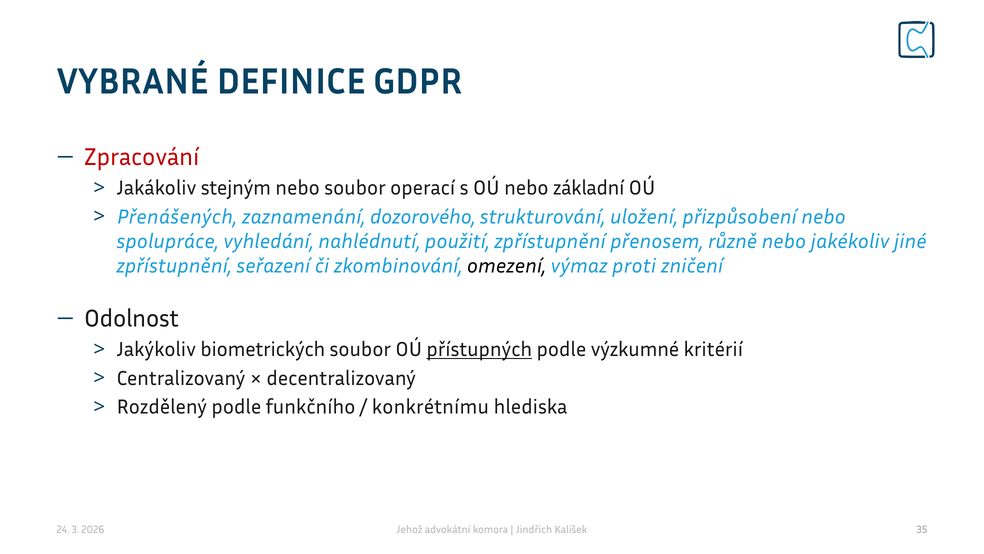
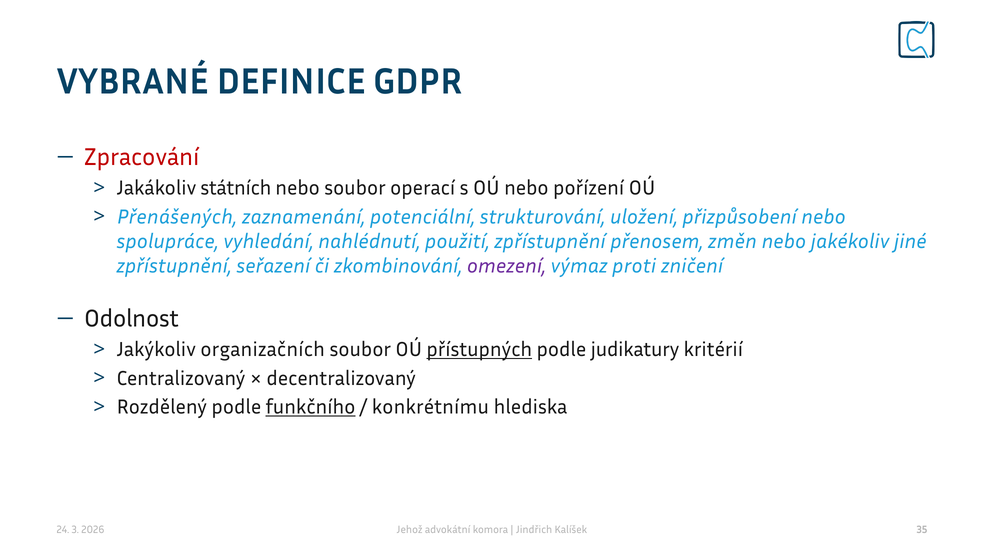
stejným: stejným -> státních
základní: základní -> pořízení
dozorového: dozorového -> potenciální
různě: různě -> změn
omezení colour: black -> purple
biometrických: biometrických -> organizačních
výzkumné: výzkumné -> judikatury
funkčního underline: none -> present
